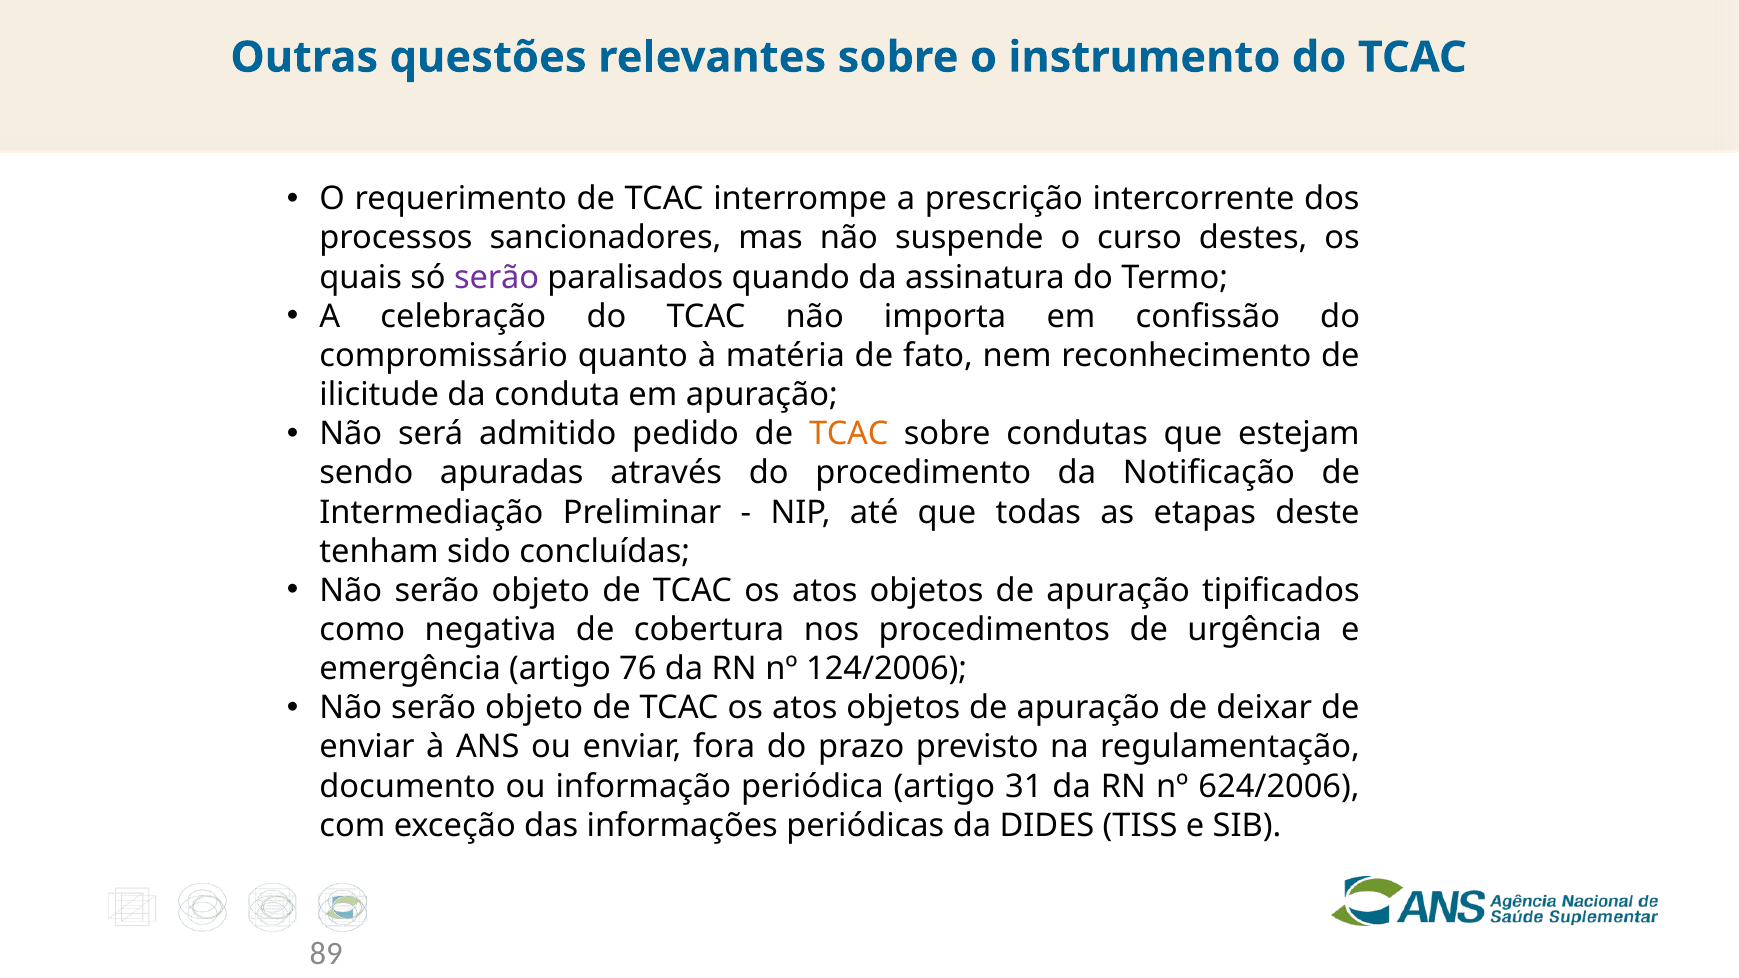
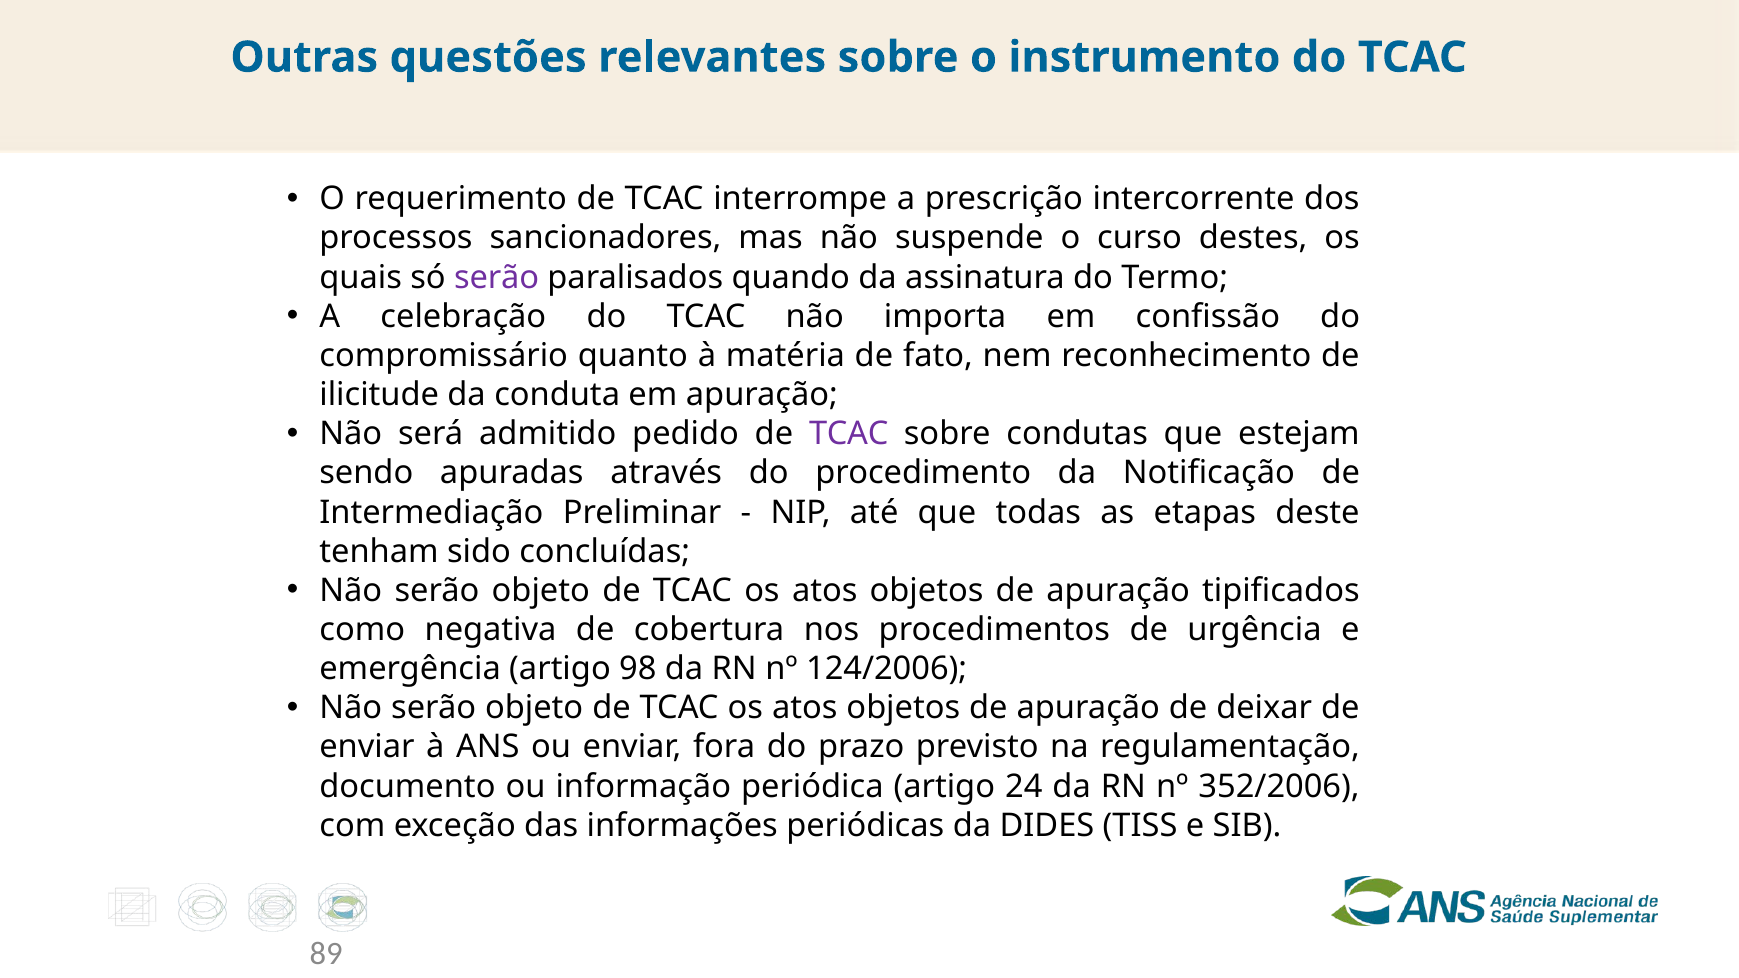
TCAC at (849, 434) colour: orange -> purple
76: 76 -> 98
31: 31 -> 24
624/2006: 624/2006 -> 352/2006
